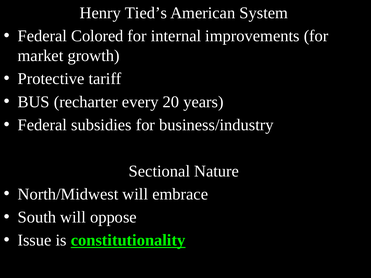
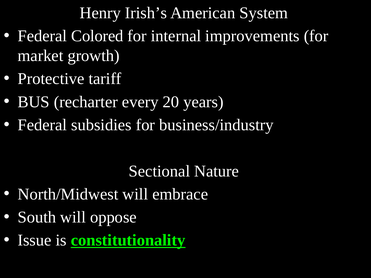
Tied’s: Tied’s -> Irish’s
